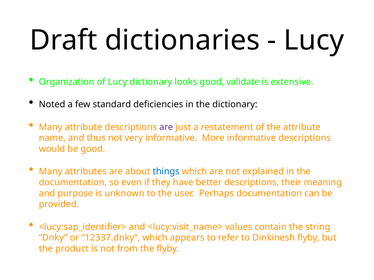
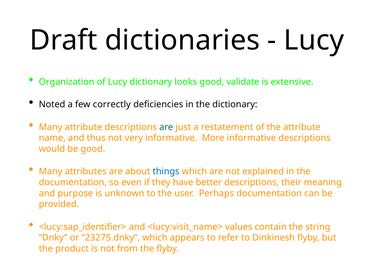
standard: standard -> correctly
are at (166, 127) colour: purple -> green
12337.dnky: 12337.dnky -> 23275.dnky
